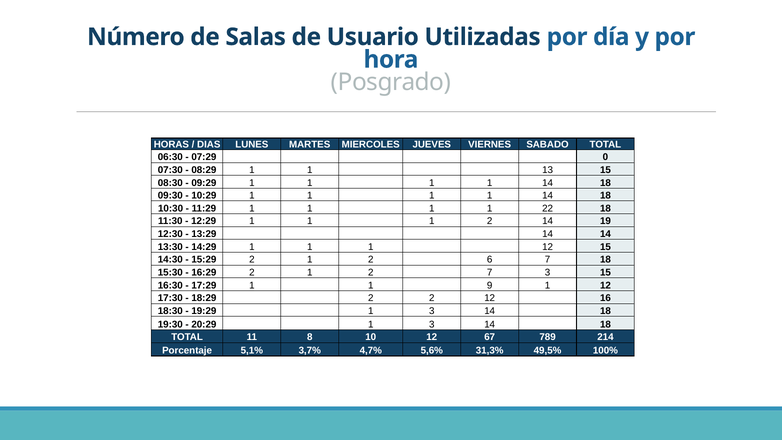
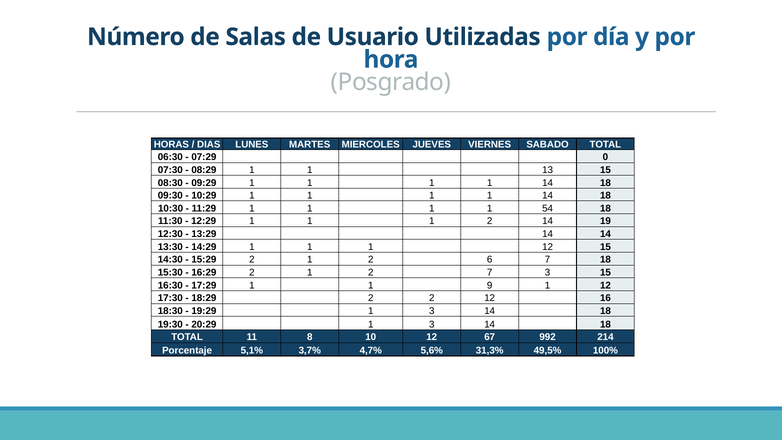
22: 22 -> 54
789: 789 -> 992
